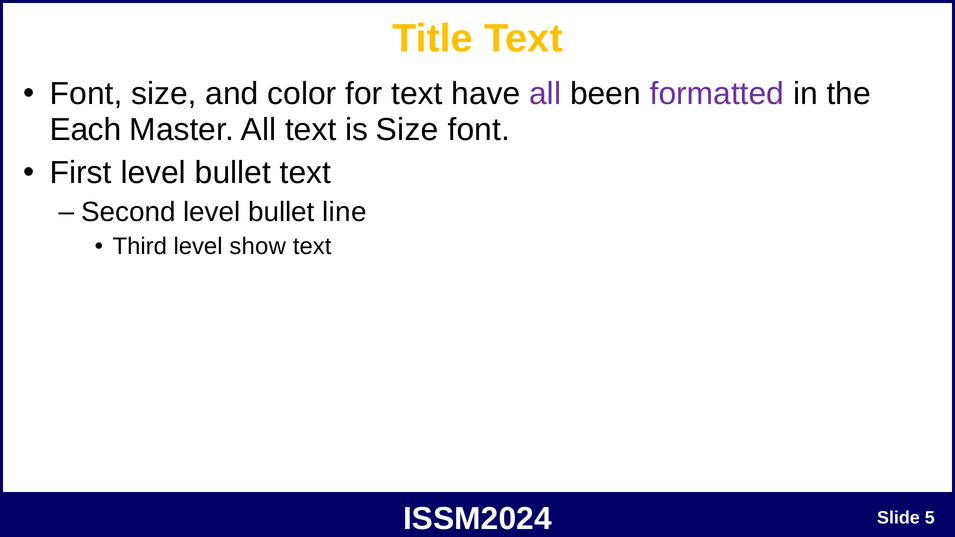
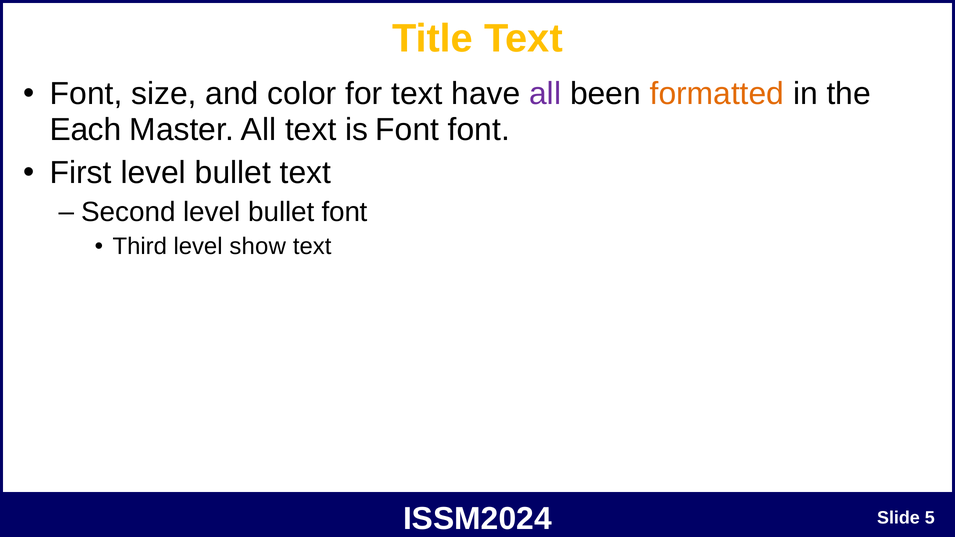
formatted colour: purple -> orange
is Size: Size -> Font
bullet line: line -> font
